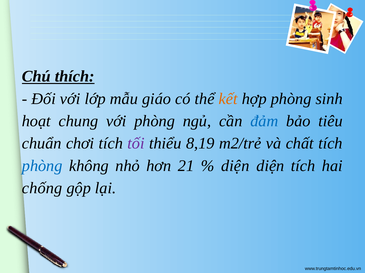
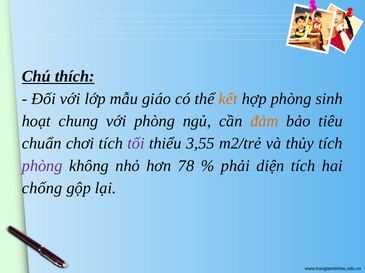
đảm colour: blue -> orange
8,19: 8,19 -> 3,55
chất: chất -> thủy
phòng at (42, 166) colour: blue -> purple
21: 21 -> 78
diện at (235, 166): diện -> phải
